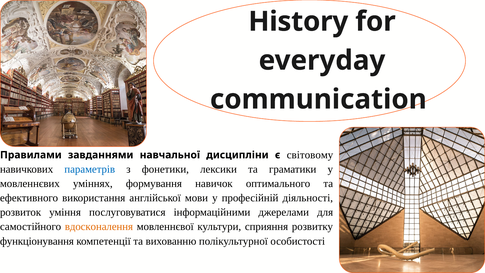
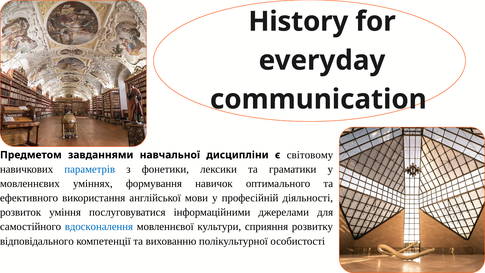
Правилами: Правилами -> Предметом
вдосконалення colour: orange -> blue
функціонування: функціонування -> відповідального
